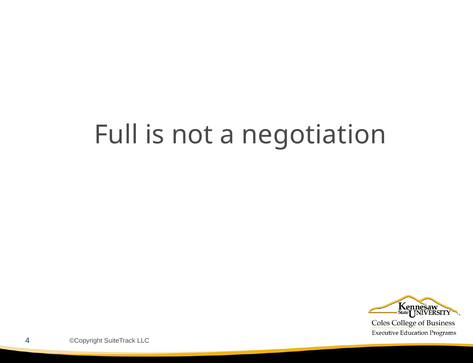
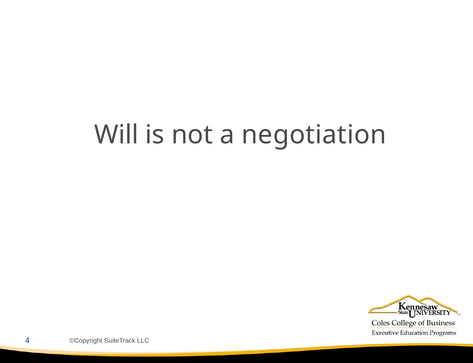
Full: Full -> Will
